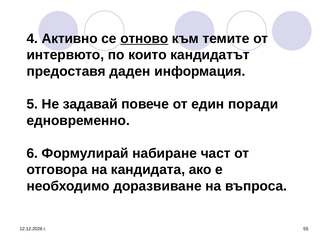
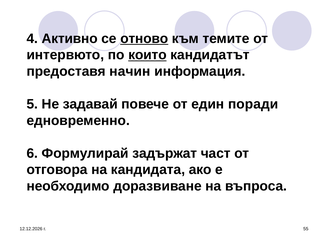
които underline: none -> present
даден: даден -> начин
набиране: набиране -> задържат
